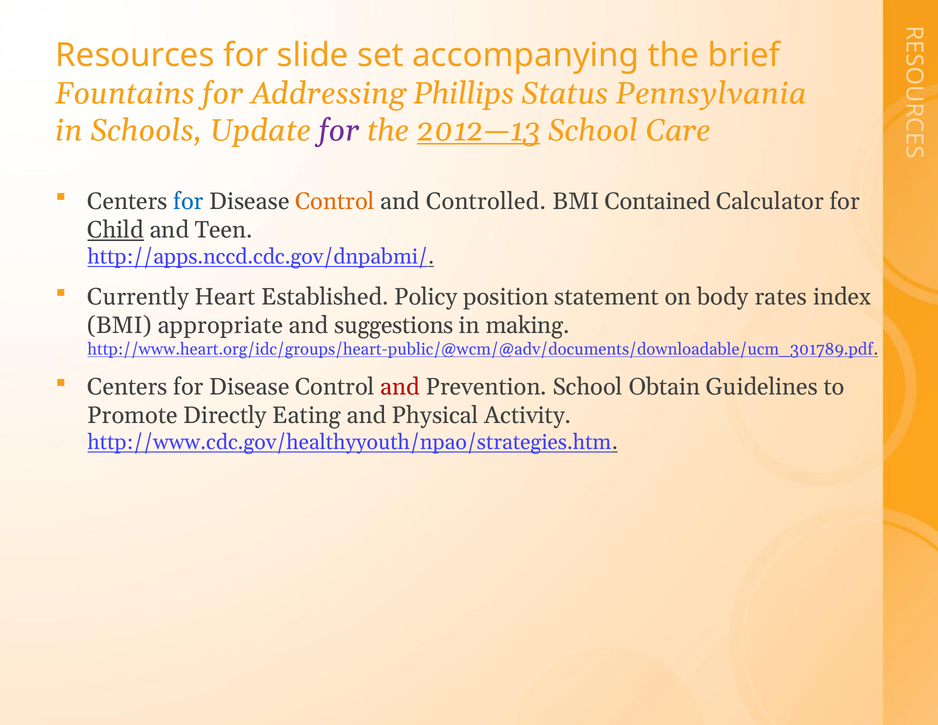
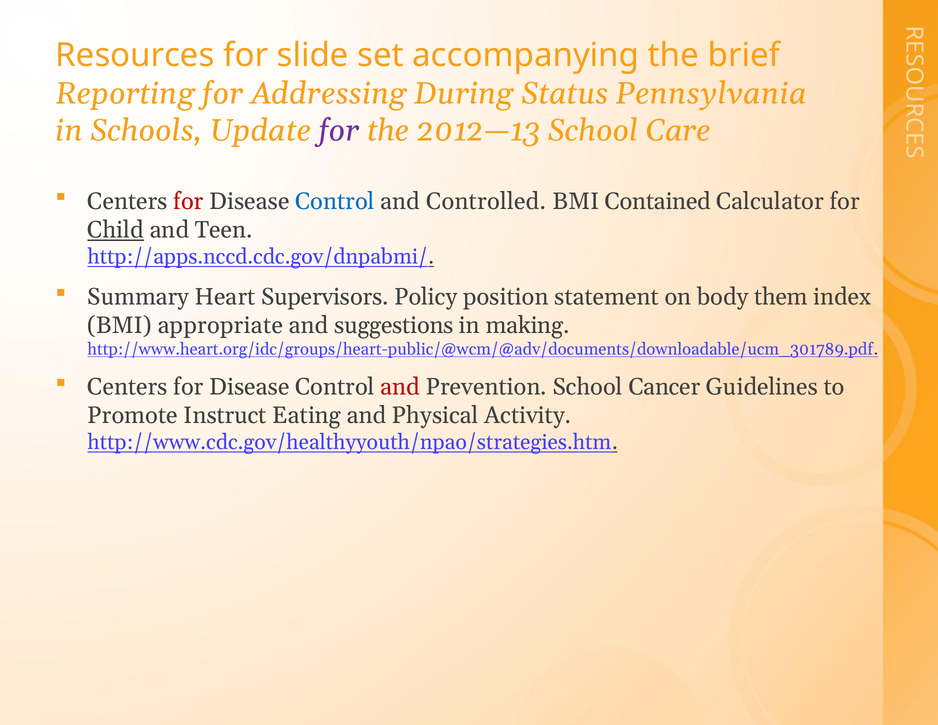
Fountains: Fountains -> Reporting
Phillips: Phillips -> During
2012—13 underline: present -> none
for at (189, 201) colour: blue -> red
Control at (335, 201) colour: orange -> blue
Currently: Currently -> Summary
Established: Established -> Supervisors
rates: rates -> them
Obtain: Obtain -> Cancer
Directly: Directly -> Instruct
